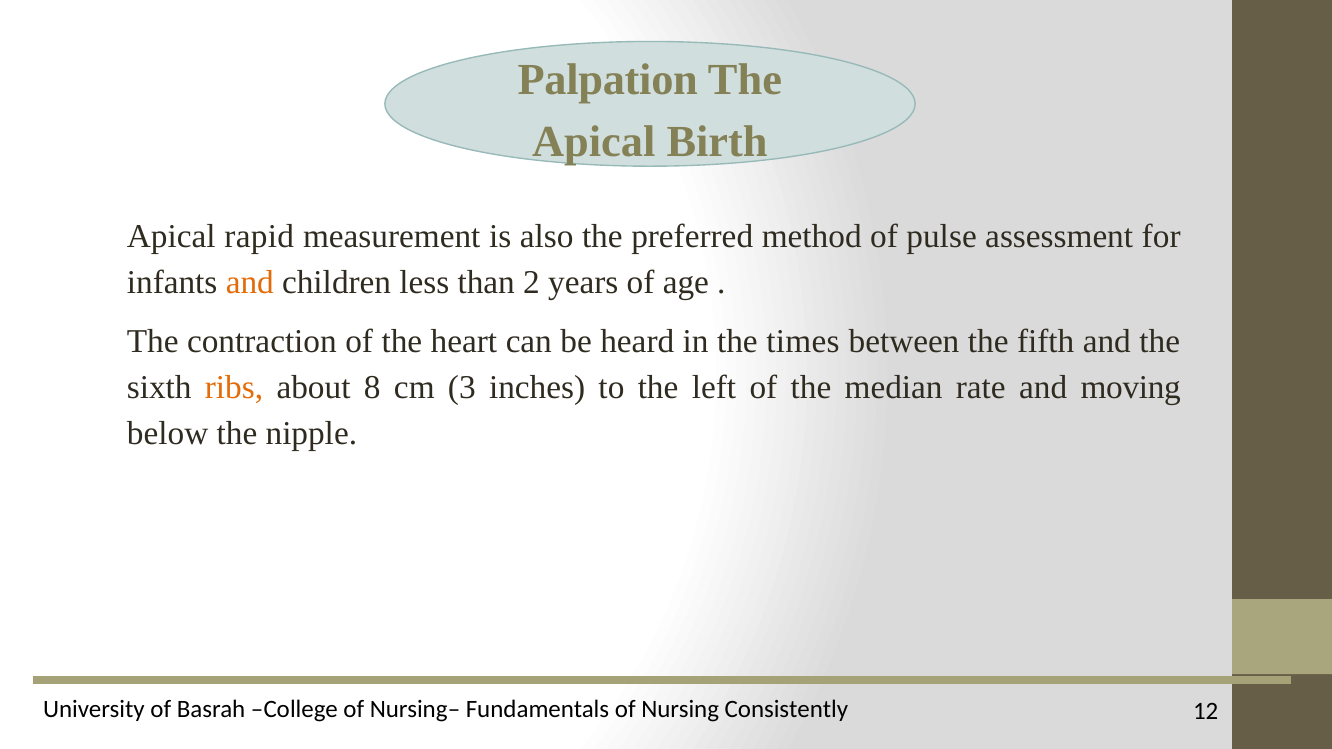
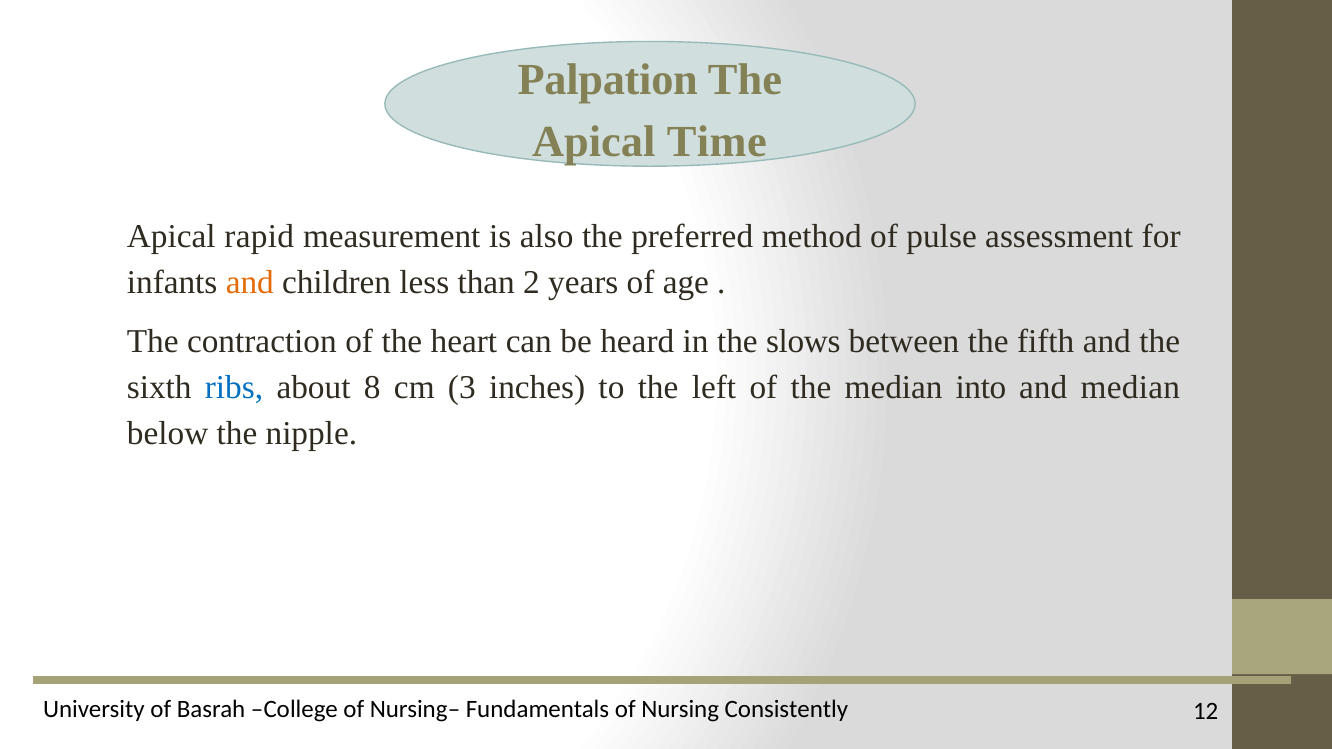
Birth: Birth -> Time
times: times -> slows
ribs colour: orange -> blue
rate: rate -> into
and moving: moving -> median
